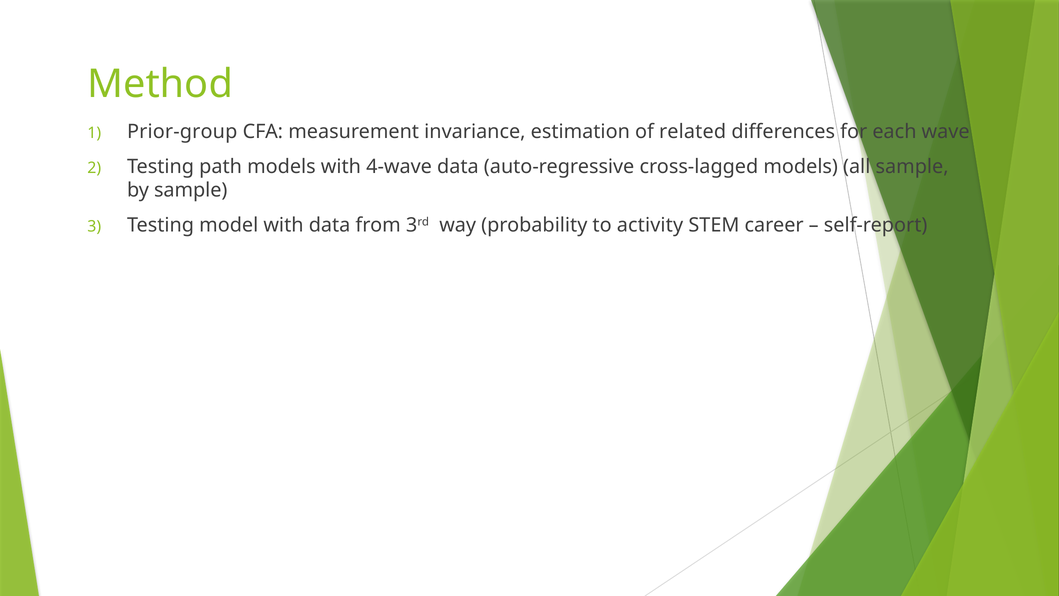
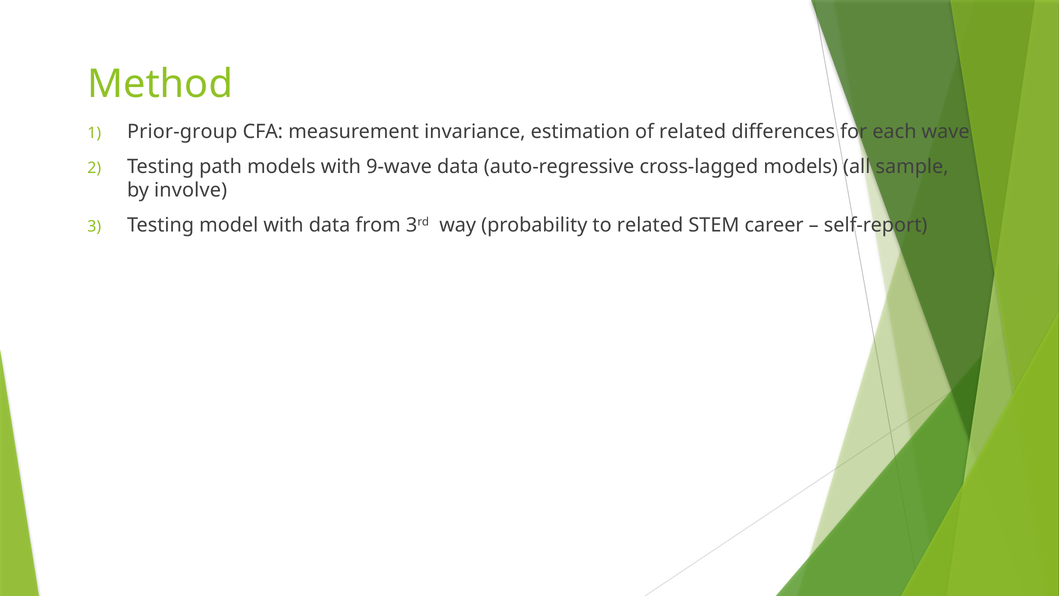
4-wave: 4-wave -> 9-wave
by sample: sample -> involve
to activity: activity -> related
